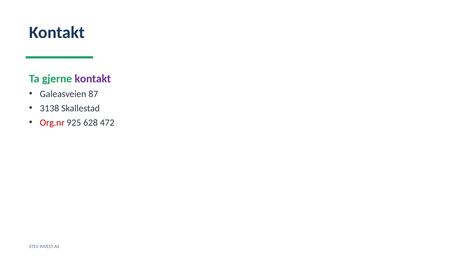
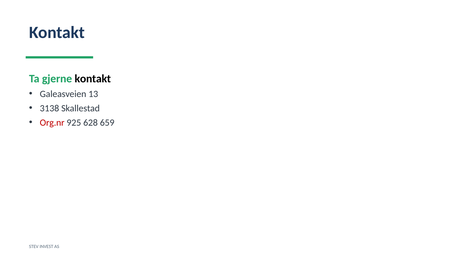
kontakt at (93, 79) colour: purple -> black
87: 87 -> 13
472: 472 -> 659
